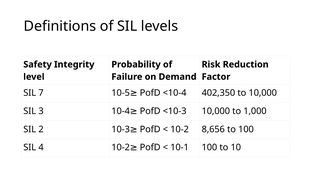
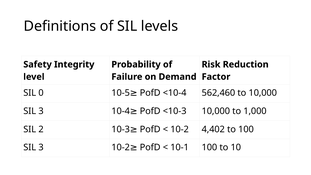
402,350: 402,350 -> 562,460
7: 7 -> 0
8,656: 8,656 -> 4,402
4 at (41, 147): 4 -> 3
